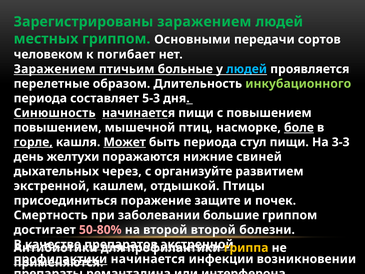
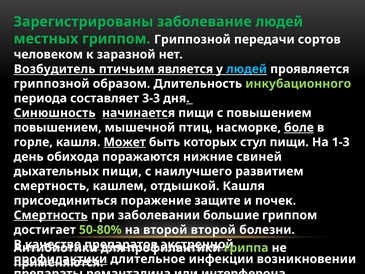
Зарегистрированы заражением: заражением -> заболевание
гриппом Основными: Основными -> Гриппозной
погибает: погибает -> заразной
Заражением at (55, 69): Заражением -> Возбудитель
больные: больные -> является
перелетные at (52, 84): перелетные -> гриппозной
5-3: 5-3 -> 3-3
горле underline: present -> none
быть периода: периода -> которых
3-3: 3-3 -> 1-3
желтухи: желтухи -> обихода
дыхательных через: через -> пищи
организуйте: организуйте -> наилучшего
экстренной at (52, 186): экстренной -> смертность
отдышкой Птицы: Птицы -> Кашля
Смертность at (51, 215) underline: none -> present
50-80% colour: pink -> light green
гриппа colour: yellow -> light green
начинается at (148, 259): начинается -> длительное
